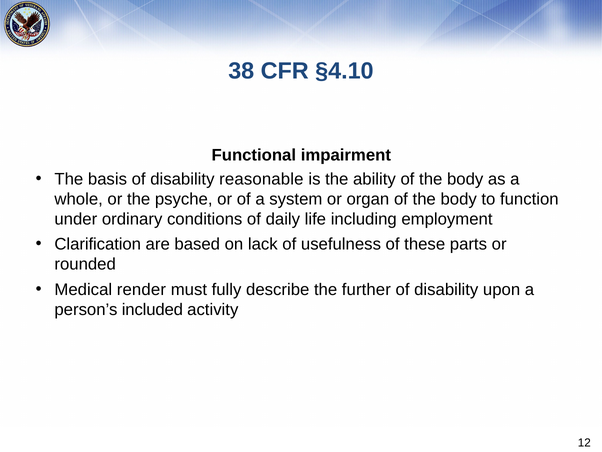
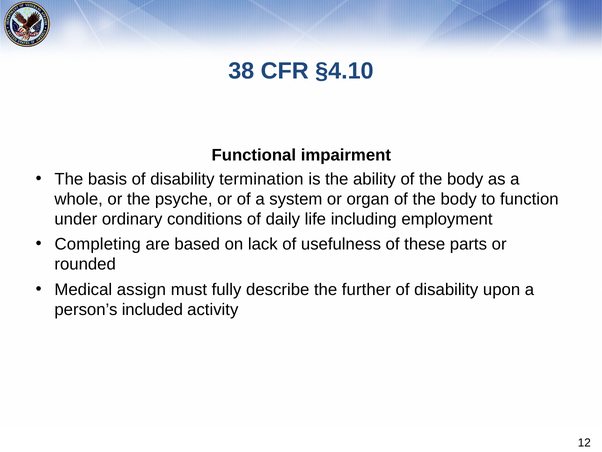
reasonable: reasonable -> termination
Clarification: Clarification -> Completing
render: render -> assign
